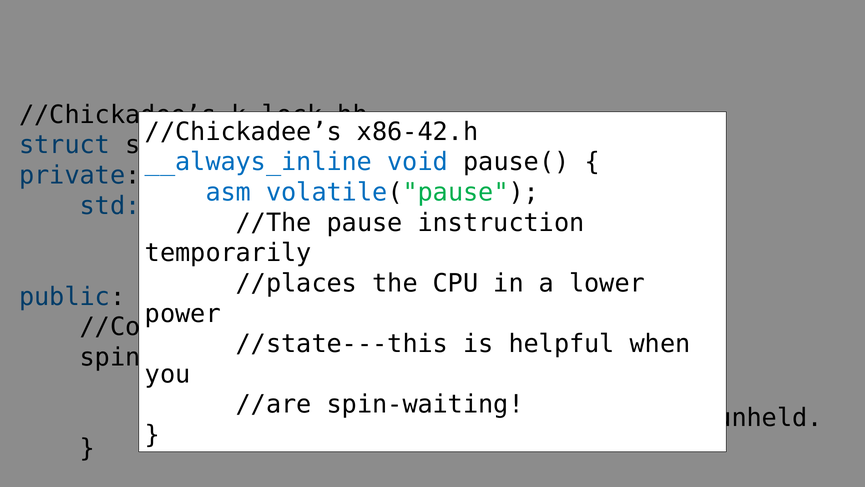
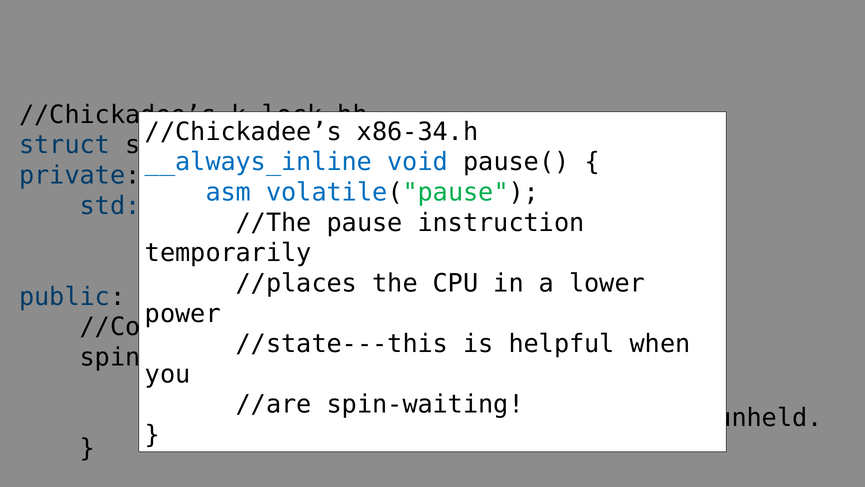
x86-42.h: x86-42.h -> x86-34.h
